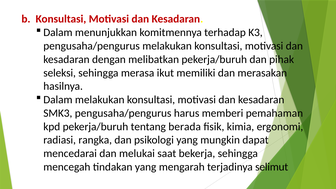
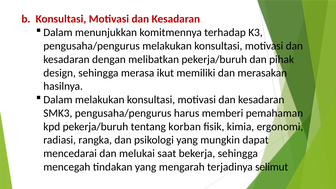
seleksi: seleksi -> design
berada: berada -> korban
